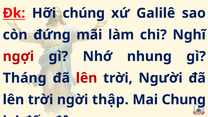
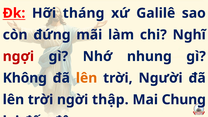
chúng: chúng -> tháng
Tháng: Tháng -> Không
lên at (87, 78) colour: red -> orange
